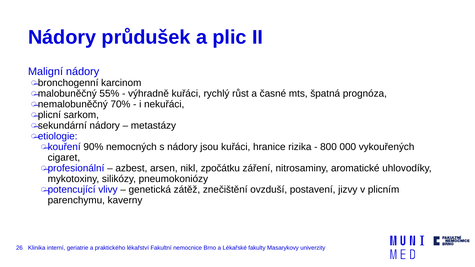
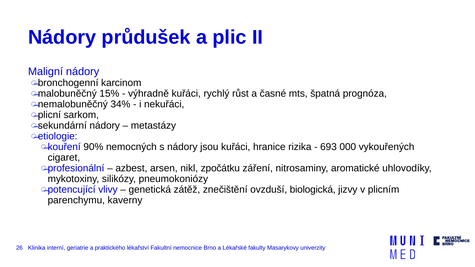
55%: 55% -> 15%
70%: 70% -> 34%
800: 800 -> 693
postavení: postavení -> biologická
